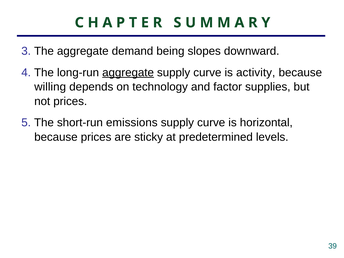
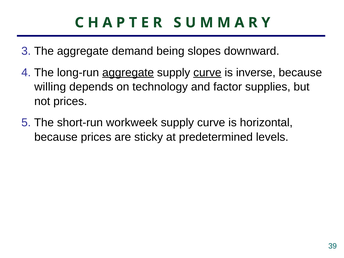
curve at (207, 73) underline: none -> present
activity: activity -> inverse
emissions: emissions -> workweek
